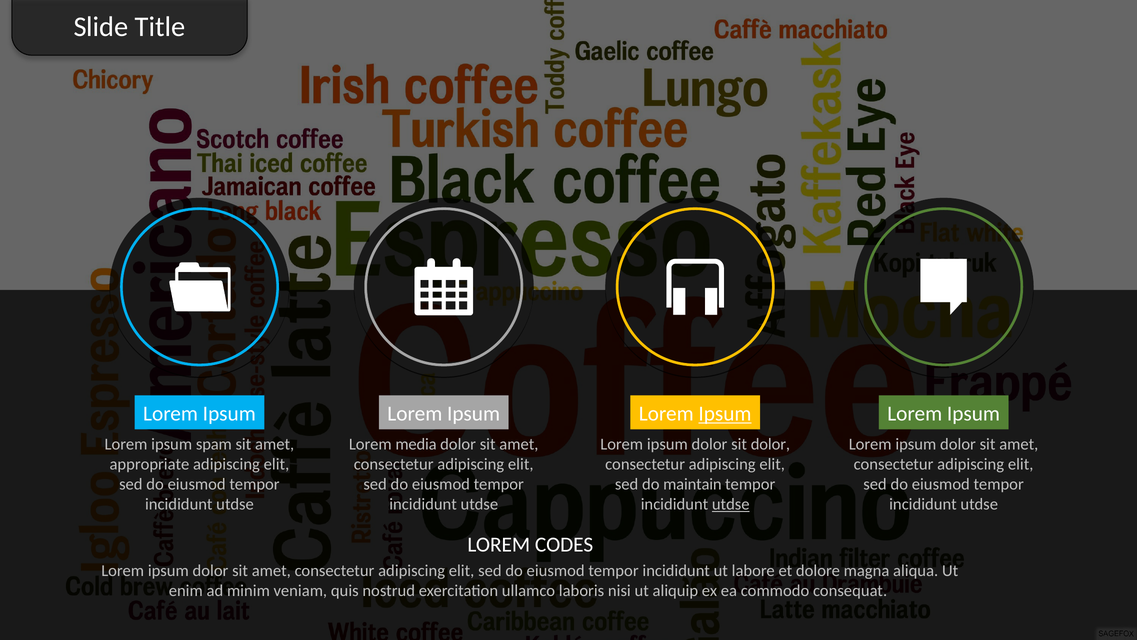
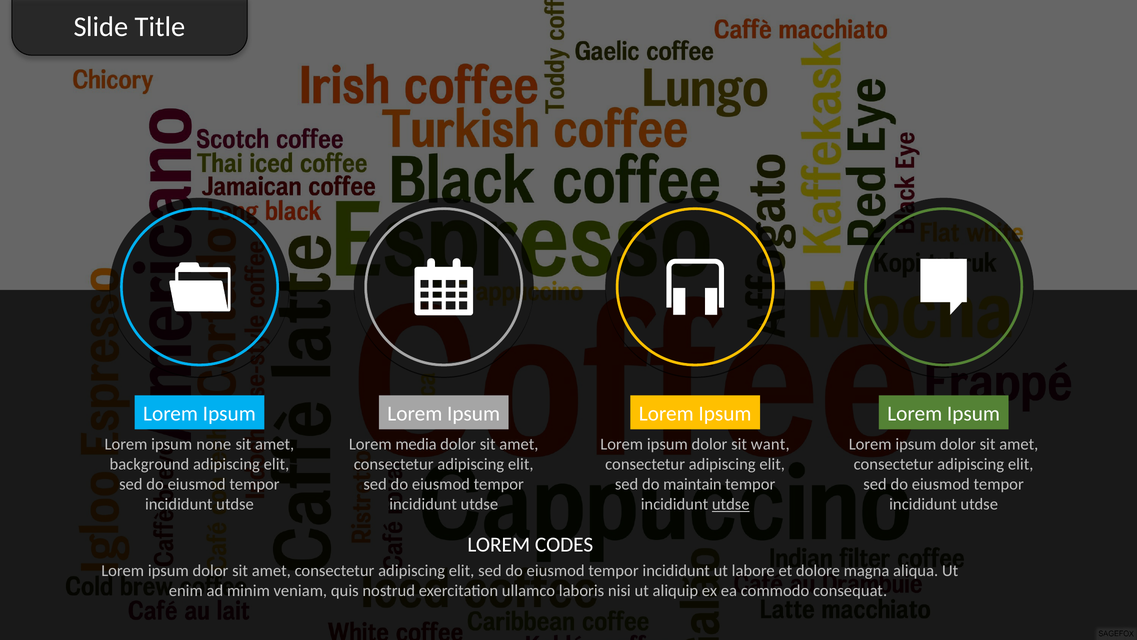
Ipsum at (725, 414) underline: present -> none
spam: spam -> none
sit dolor: dolor -> want
appropriate: appropriate -> background
